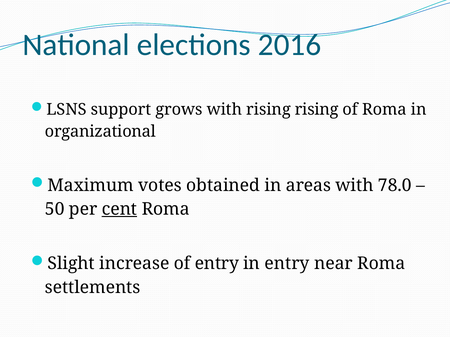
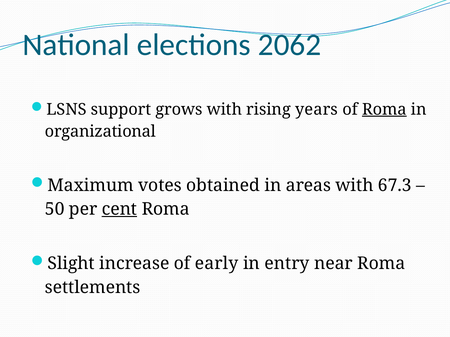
2016: 2016 -> 2062
rising rising: rising -> years
Roma at (384, 109) underline: none -> present
78.0: 78.0 -> 67.3
of entry: entry -> early
